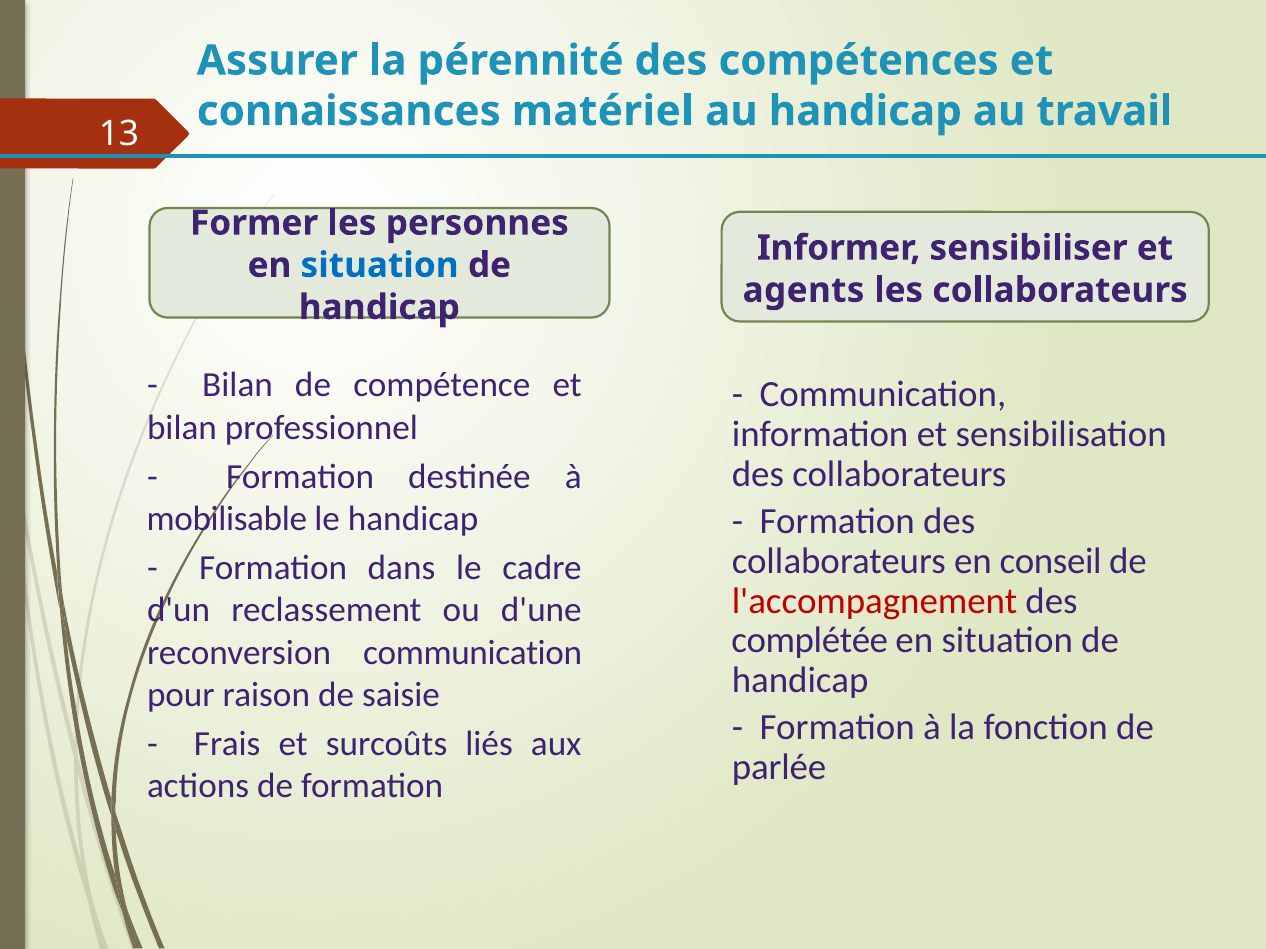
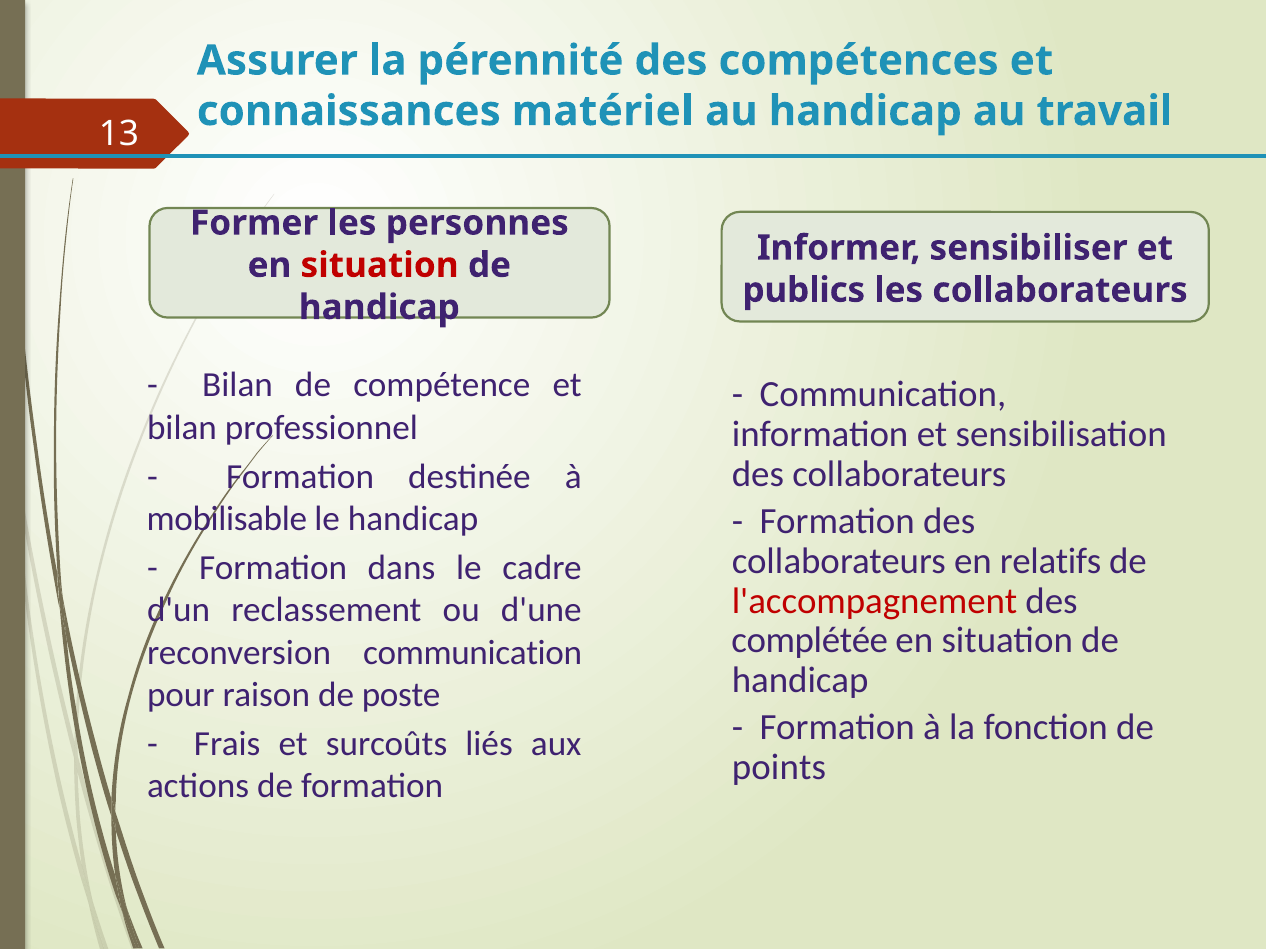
situation at (380, 265) colour: blue -> red
agents: agents -> publics
conseil: conseil -> relatifs
saisie: saisie -> poste
parlée: parlée -> points
